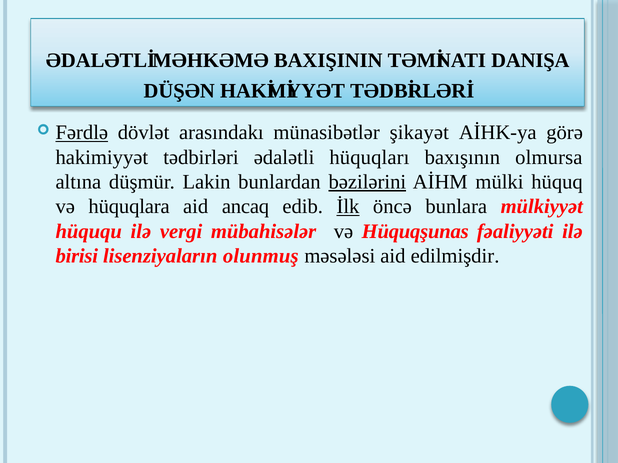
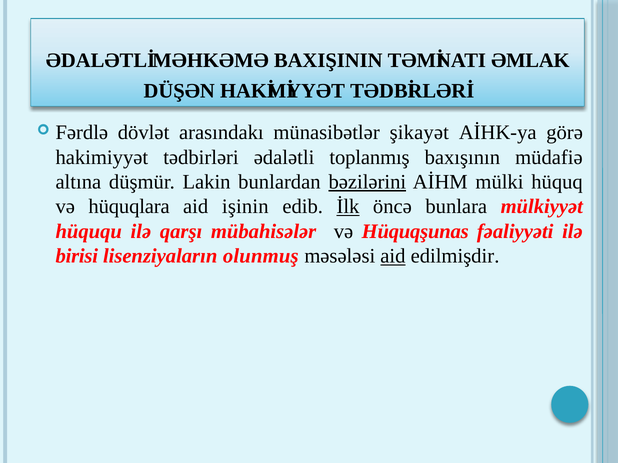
DANIŞA: DANIŞA -> ƏMLAK
Fərdlə underline: present -> none
hüquqları: hüquqları -> toplanmış
olmursa: olmursa -> müdafiə
ancaq: ancaq -> işinin
vergi: vergi -> qarşı
aid at (393, 256) underline: none -> present
